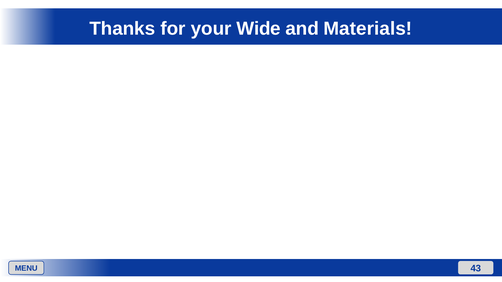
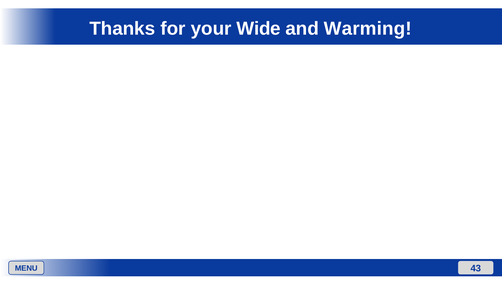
Materials: Materials -> Warming
